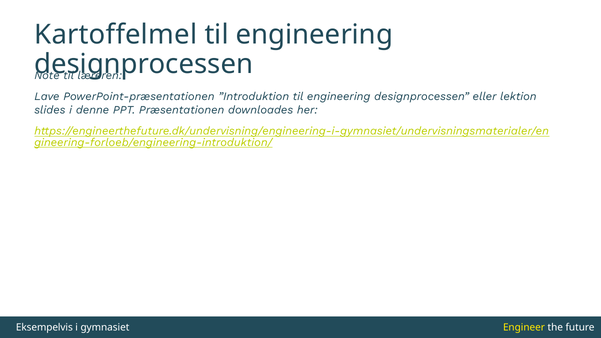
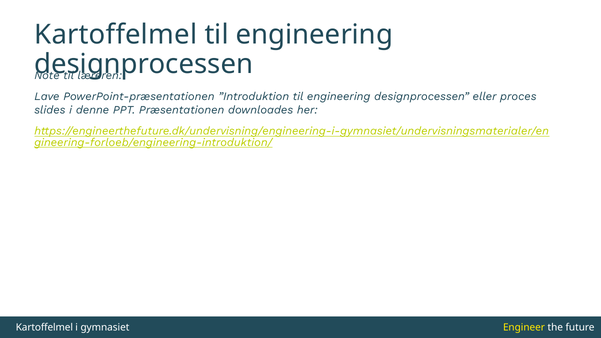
lektion: lektion -> proces
Eksempelvis at (44, 327): Eksempelvis -> Kartoffelmel
